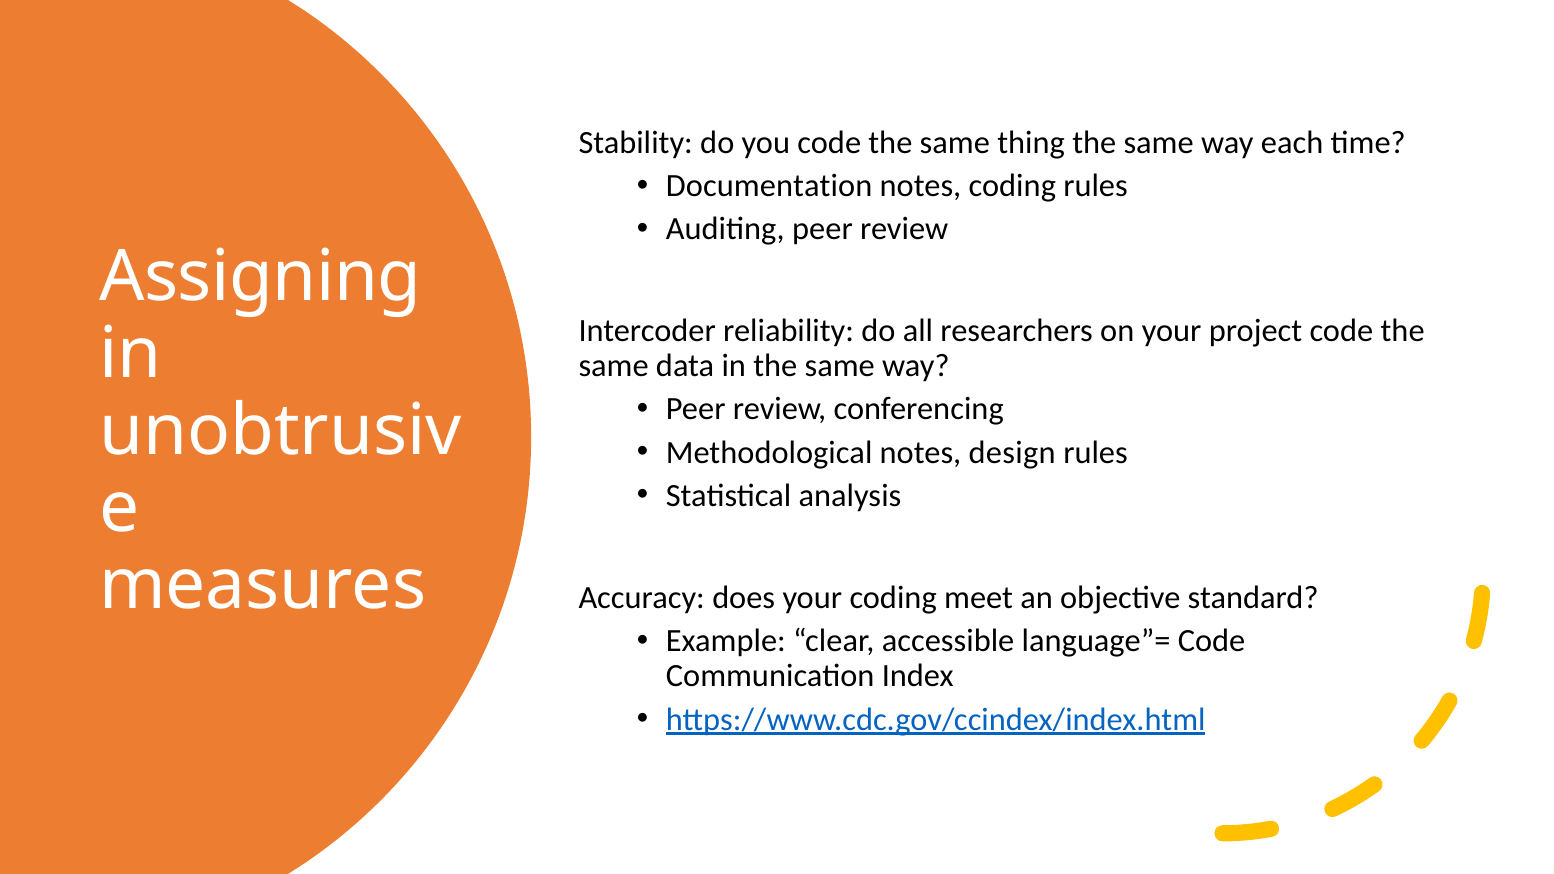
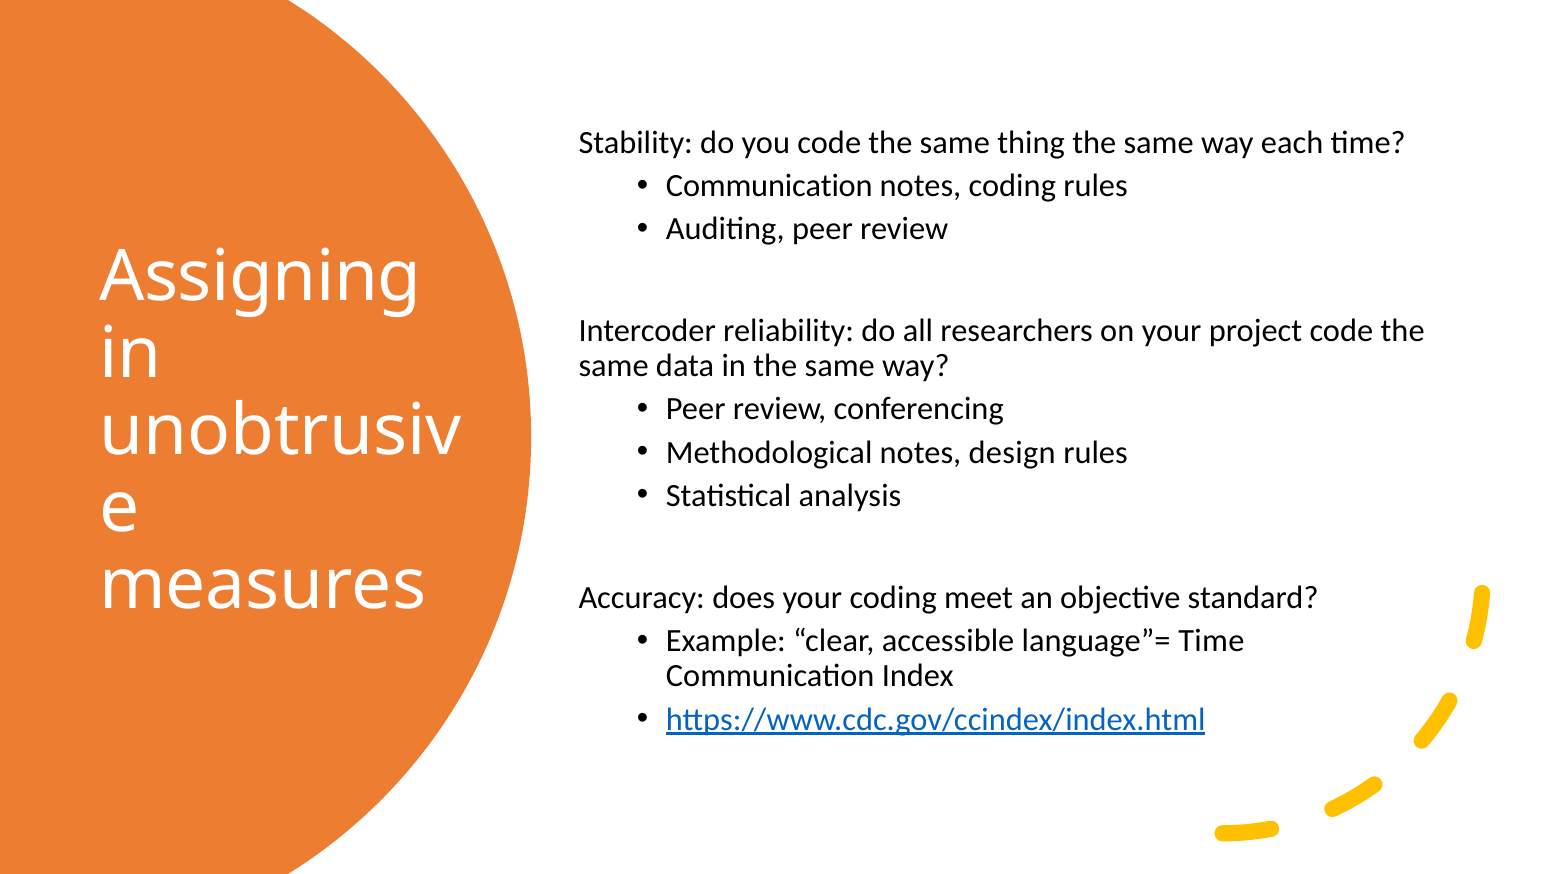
Documentation at (769, 186): Documentation -> Communication
language”= Code: Code -> Time
